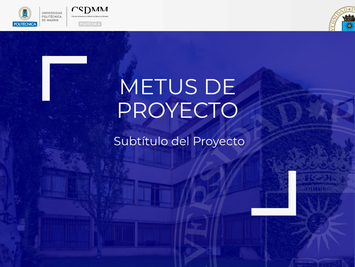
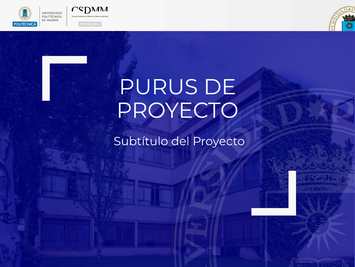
METUS: METUS -> PURUS
